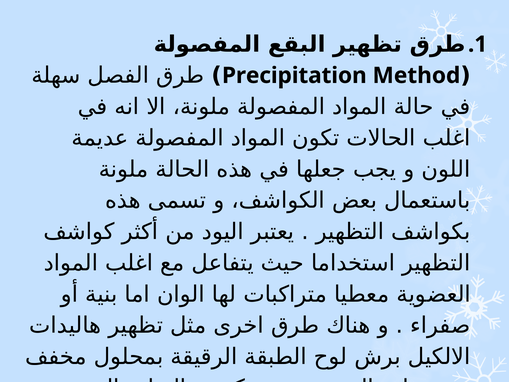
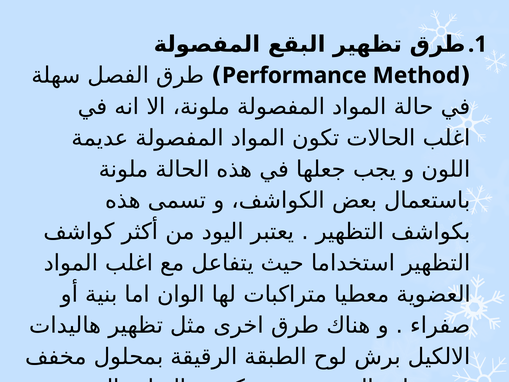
Precipitation: Precipitation -> Performance
